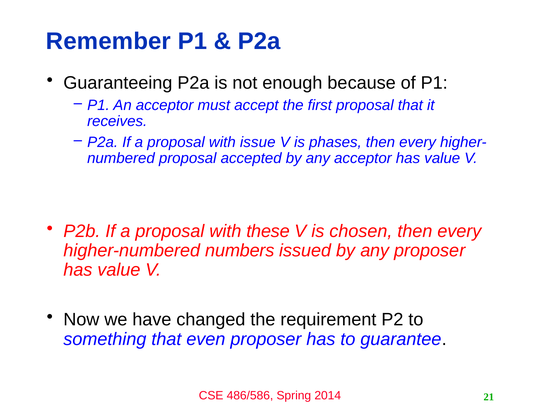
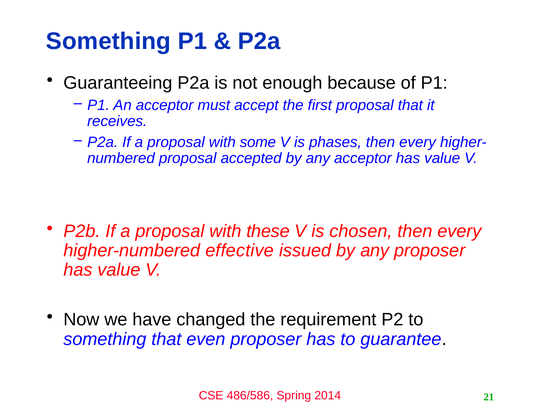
Remember at (108, 41): Remember -> Something
issue: issue -> some
numbers: numbers -> effective
